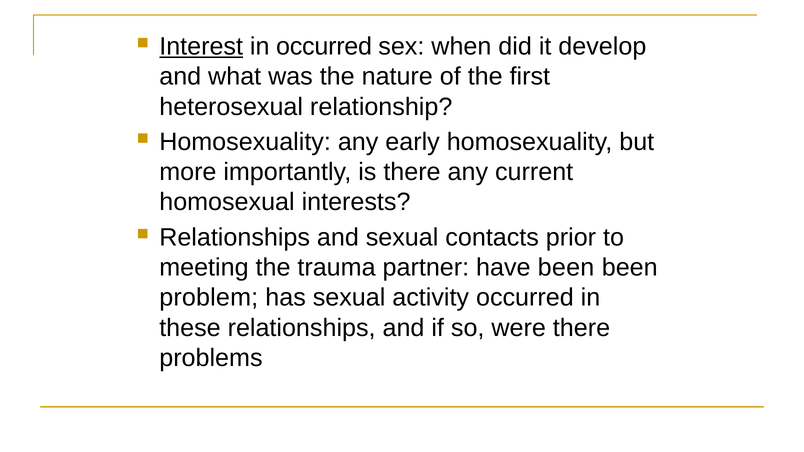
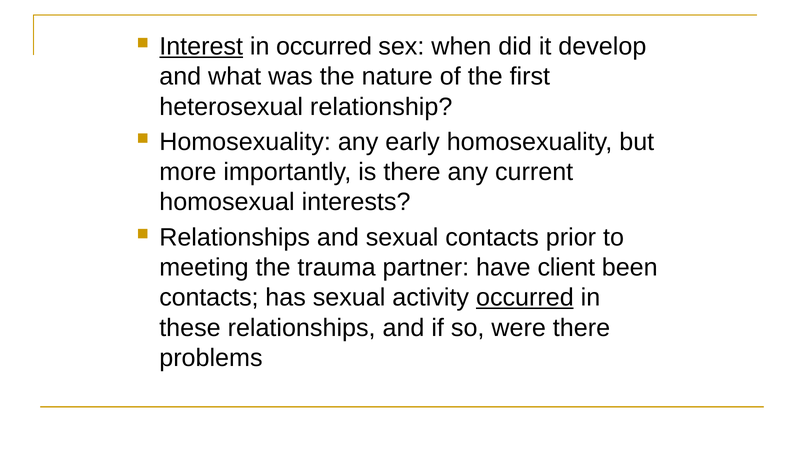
have been: been -> client
problem at (209, 298): problem -> contacts
occurred at (525, 298) underline: none -> present
